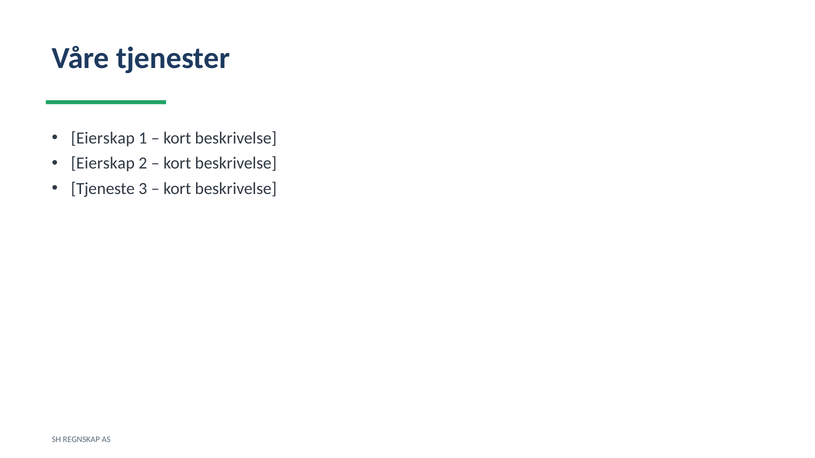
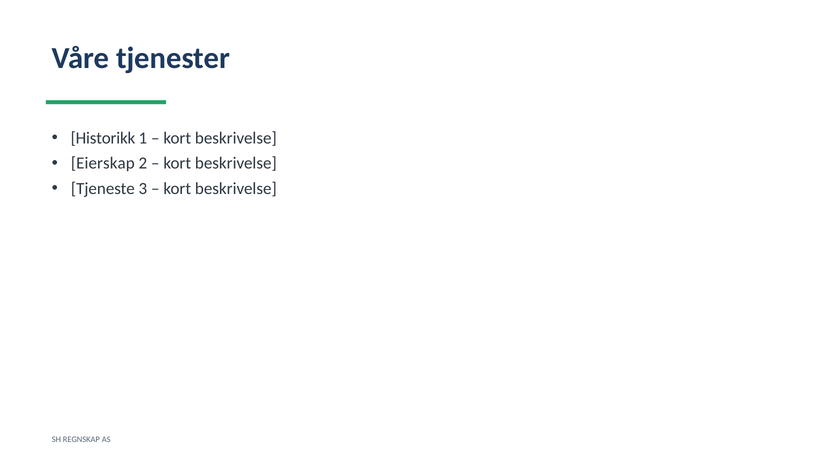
Eierskap at (103, 138): Eierskap -> Historikk
